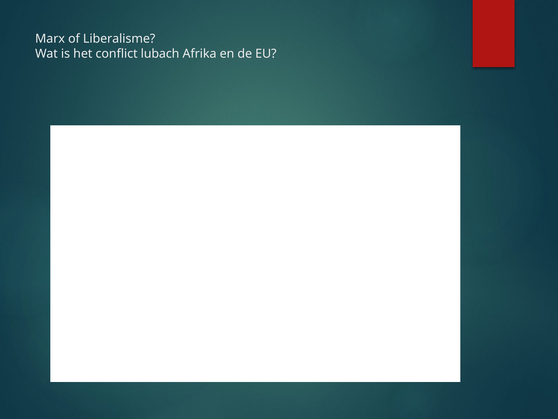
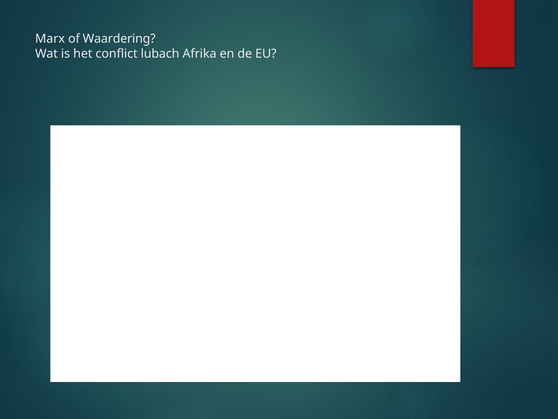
Liberalisme: Liberalisme -> Waardering
